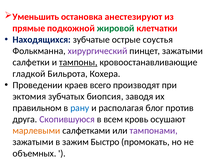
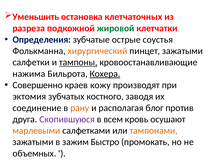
анестезируют: анестезируют -> клетчаточных
прямые: прямые -> разреза
Находящихся: Находящихся -> Определения
хирургический colour: purple -> orange
гладкой: гладкой -> нажима
Кохера underline: none -> present
Проведении: Проведении -> Совершенно
всего: всего -> кожу
биопсия: биопсия -> костного
правильном at (37, 108): правильном -> соединение
рану colour: blue -> orange
тампонами colour: purple -> orange
